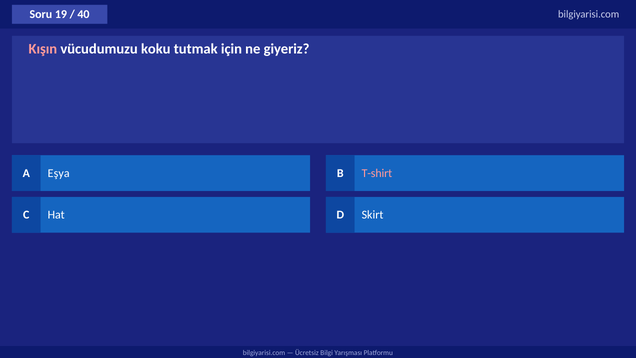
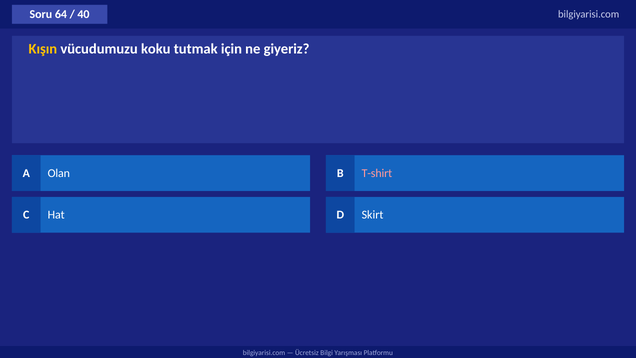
19: 19 -> 64
Kışın colour: pink -> yellow
Eşya: Eşya -> Olan
